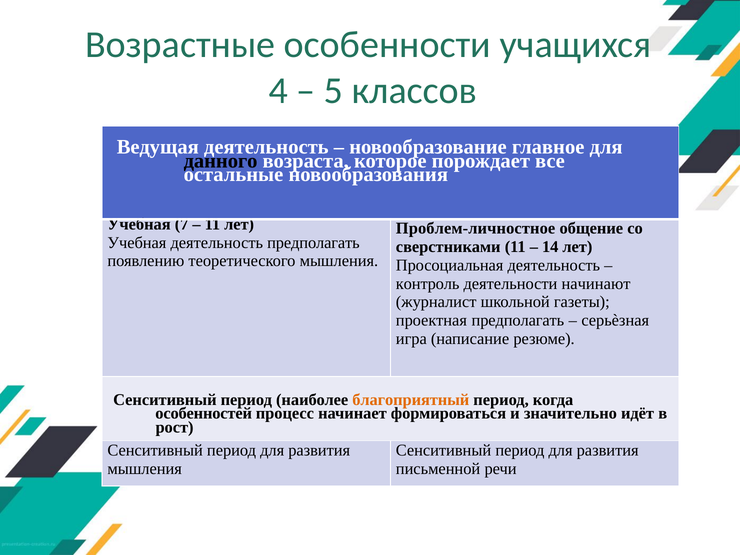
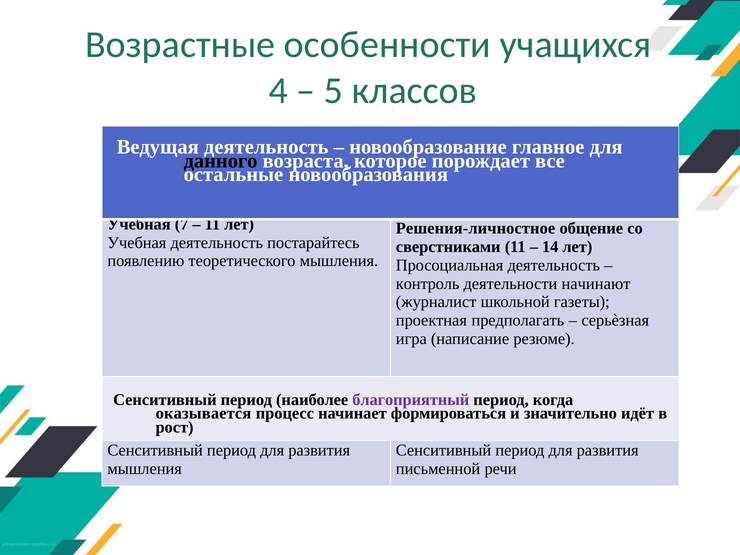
Проблем-личностное: Проблем-личностное -> Решения-личностное
деятельность предполагать: предполагать -> постарайтесь
благоприятный colour: orange -> purple
особенностей: особенностей -> оказывается
